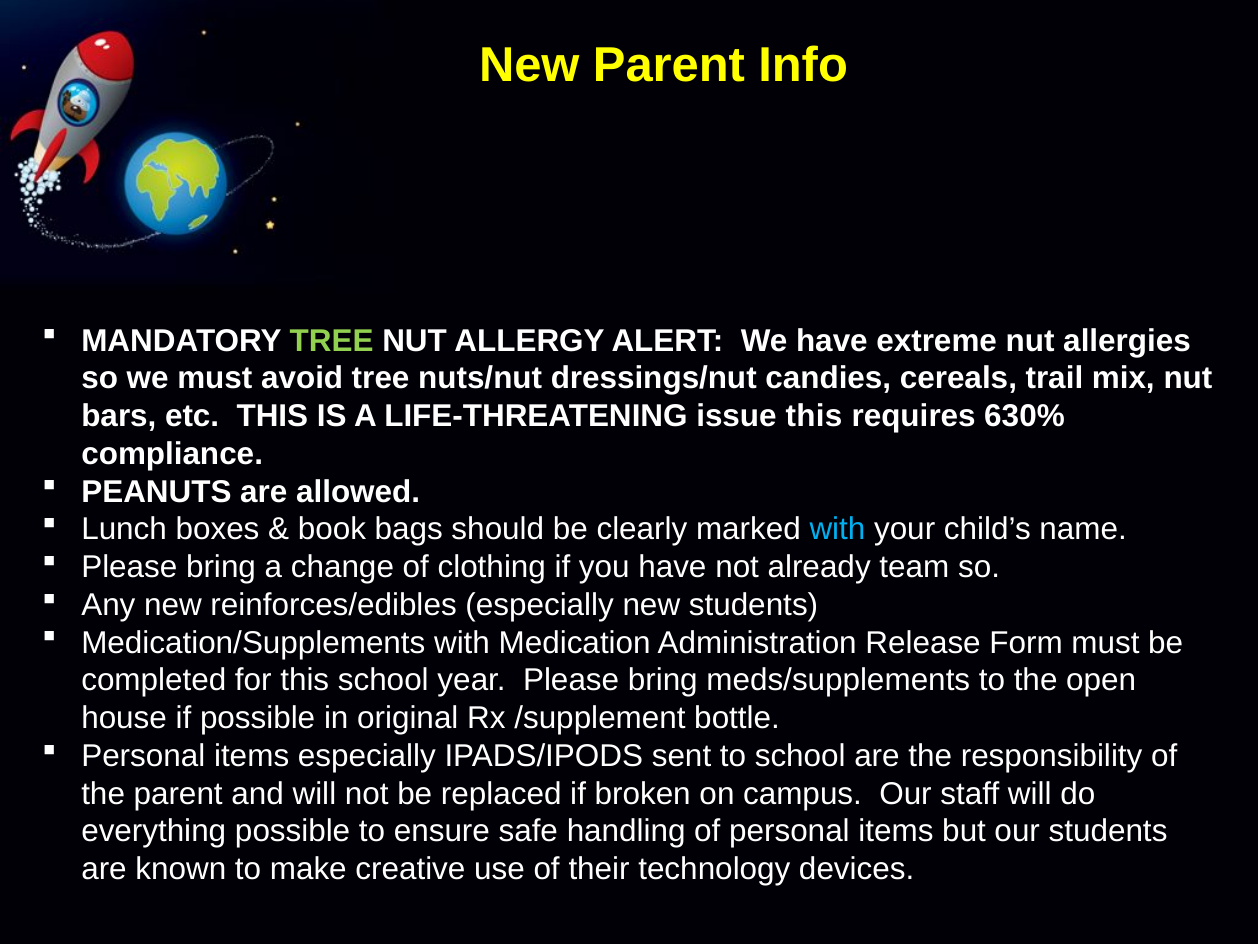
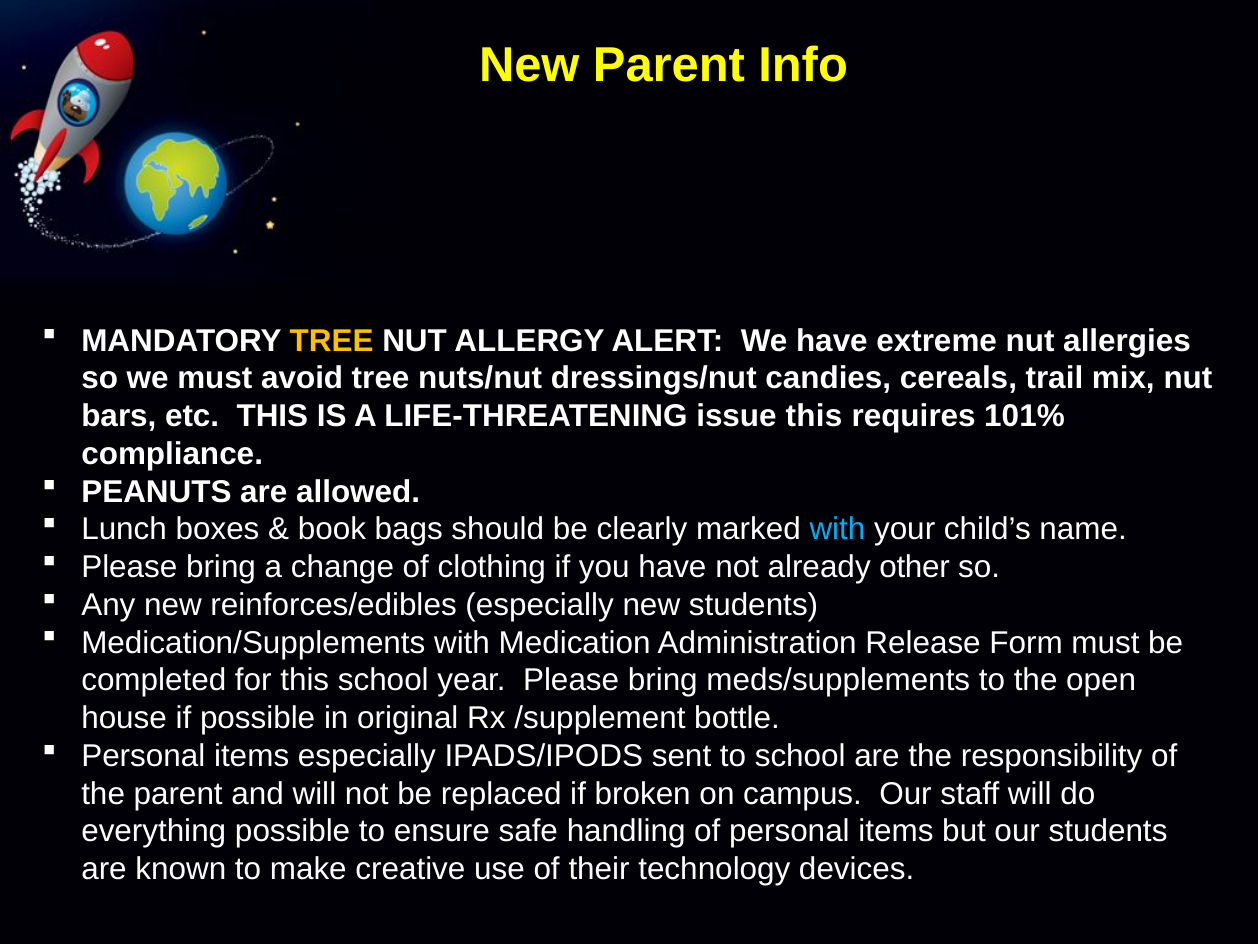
TREE at (332, 340) colour: light green -> yellow
630%: 630% -> 101%
team: team -> other
